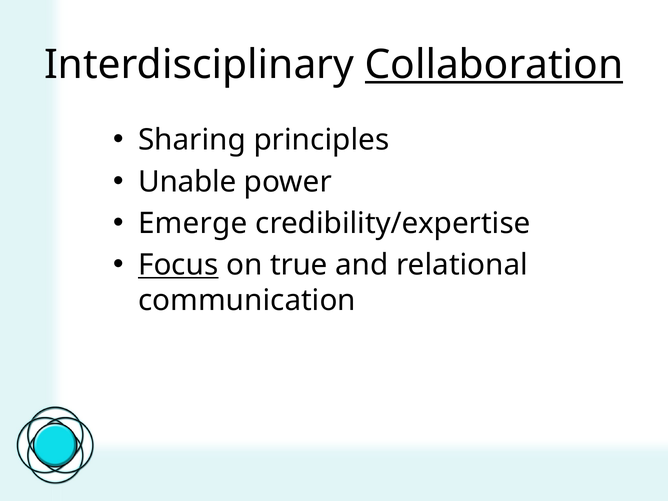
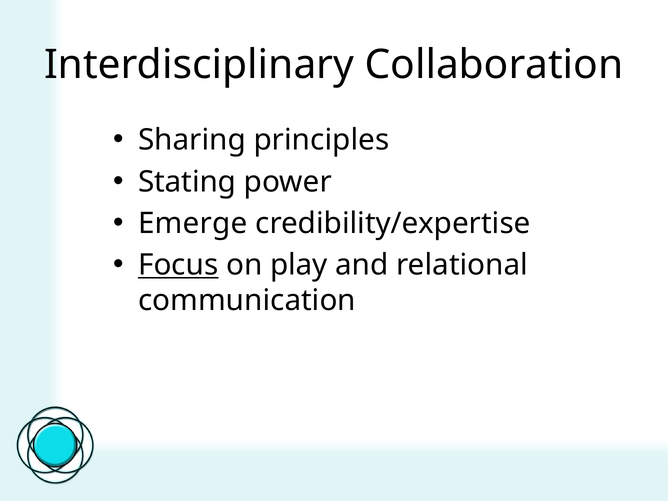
Collaboration underline: present -> none
Unable: Unable -> Stating
true: true -> play
